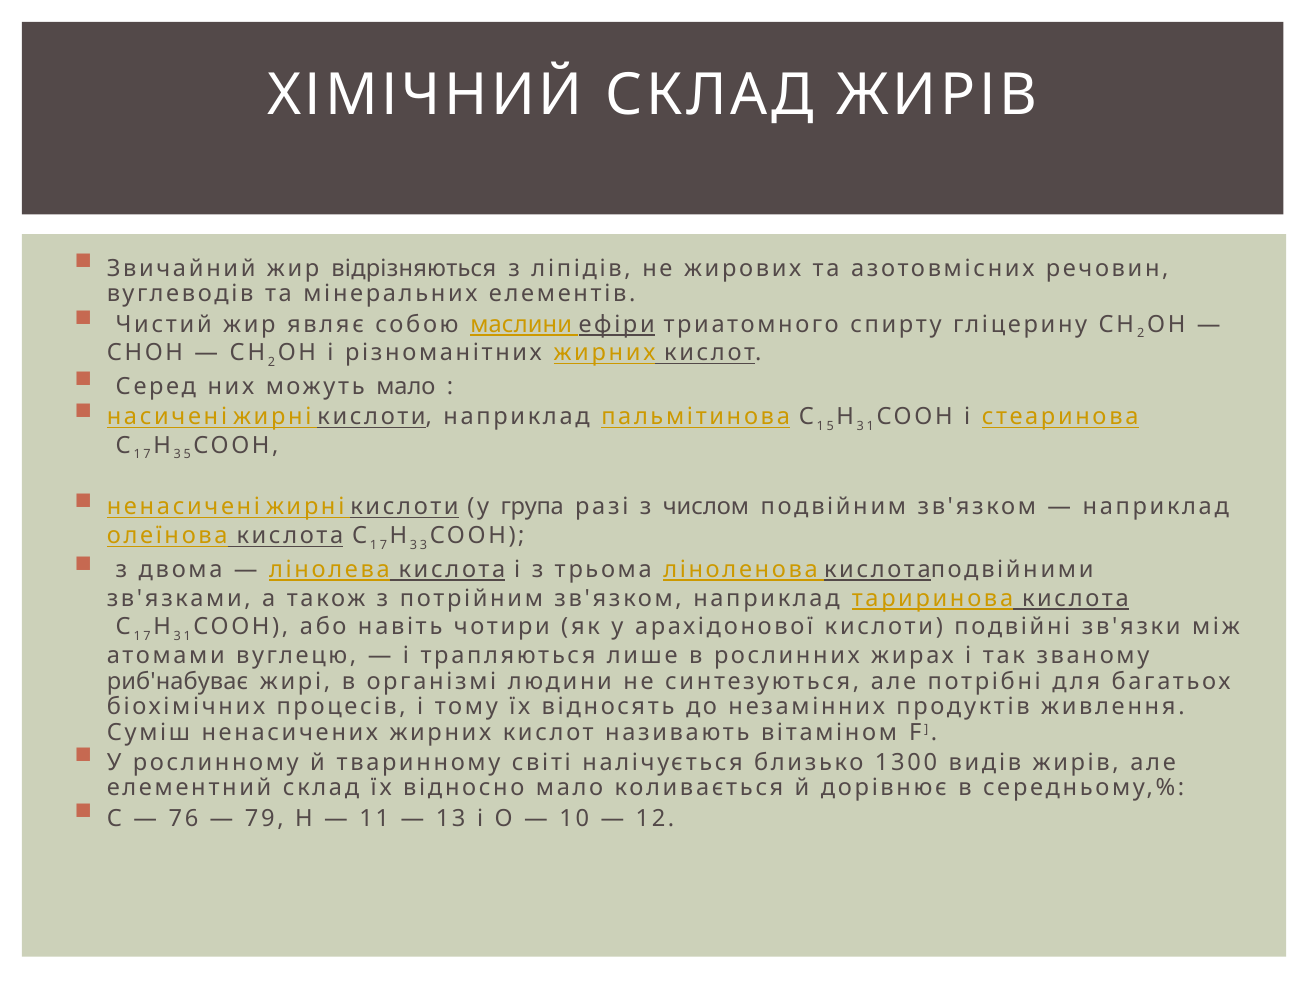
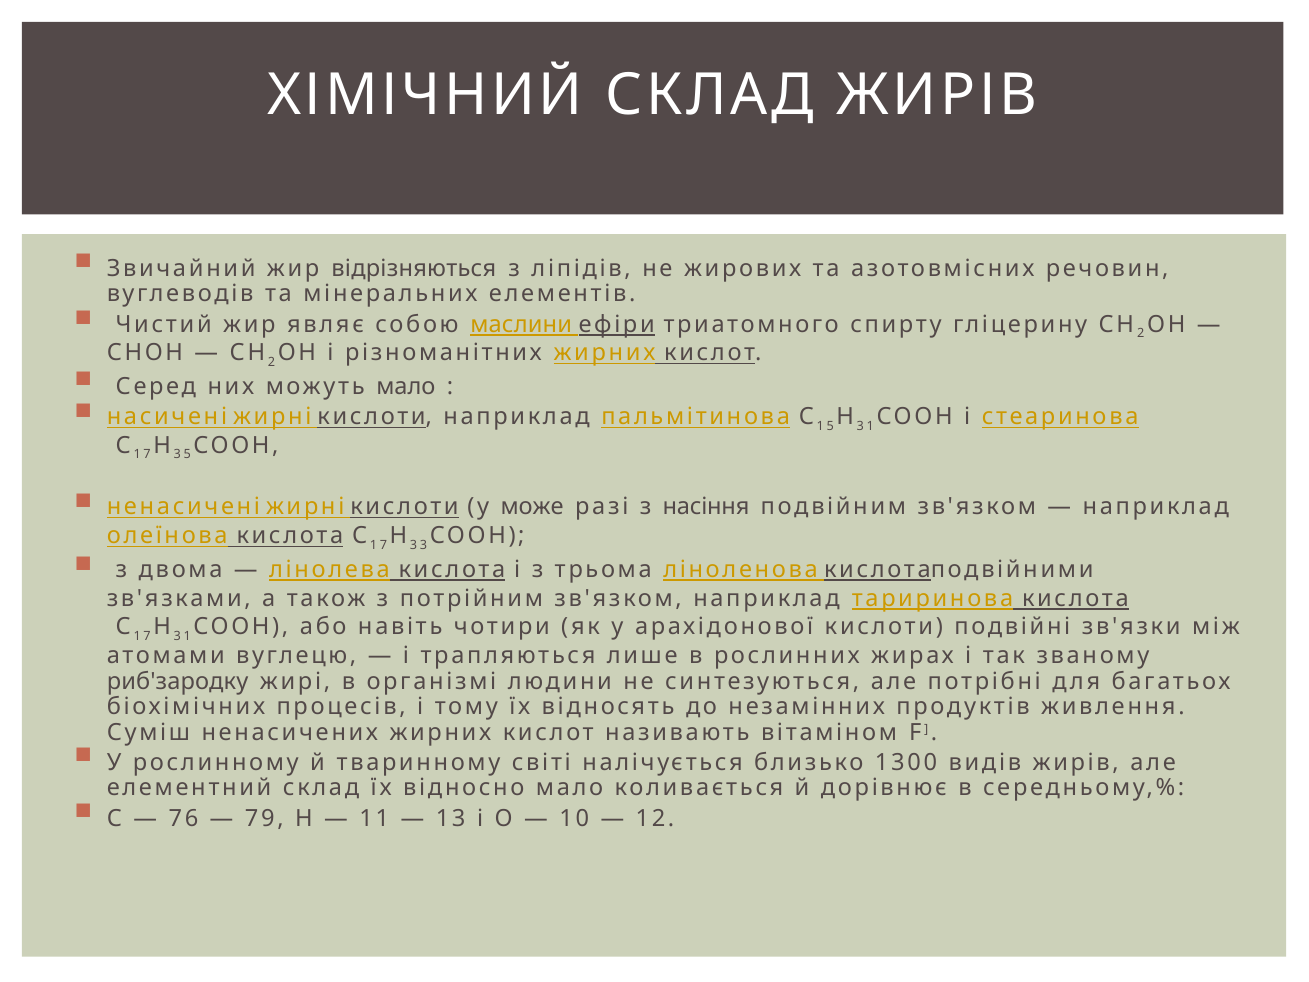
група: група -> може
числом: числом -> насіння
риб'набуває: риб'набуває -> риб'зародку
